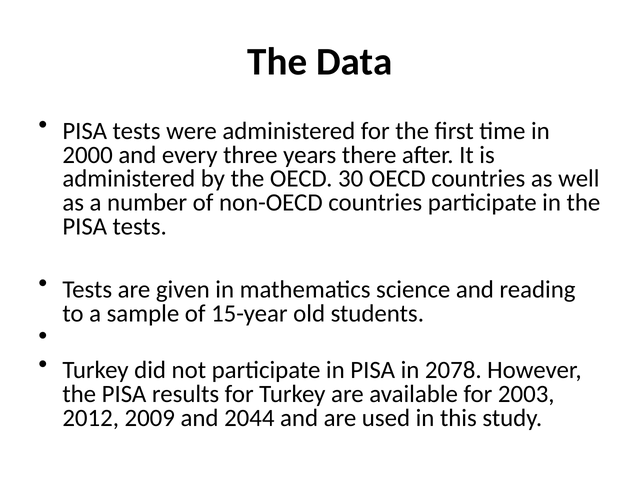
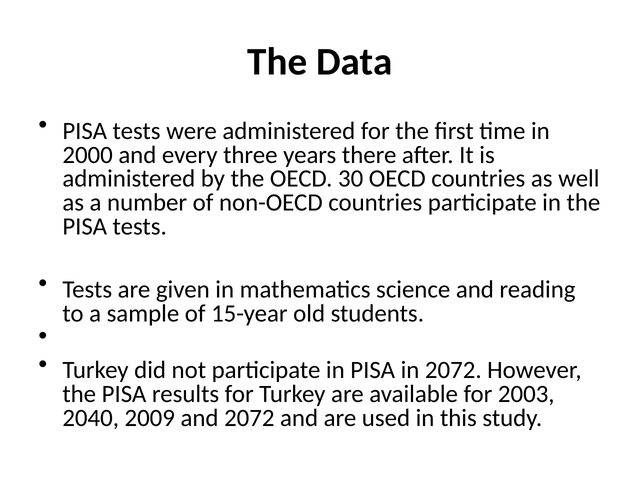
in 2078: 2078 -> 2072
2012: 2012 -> 2040
and 2044: 2044 -> 2072
